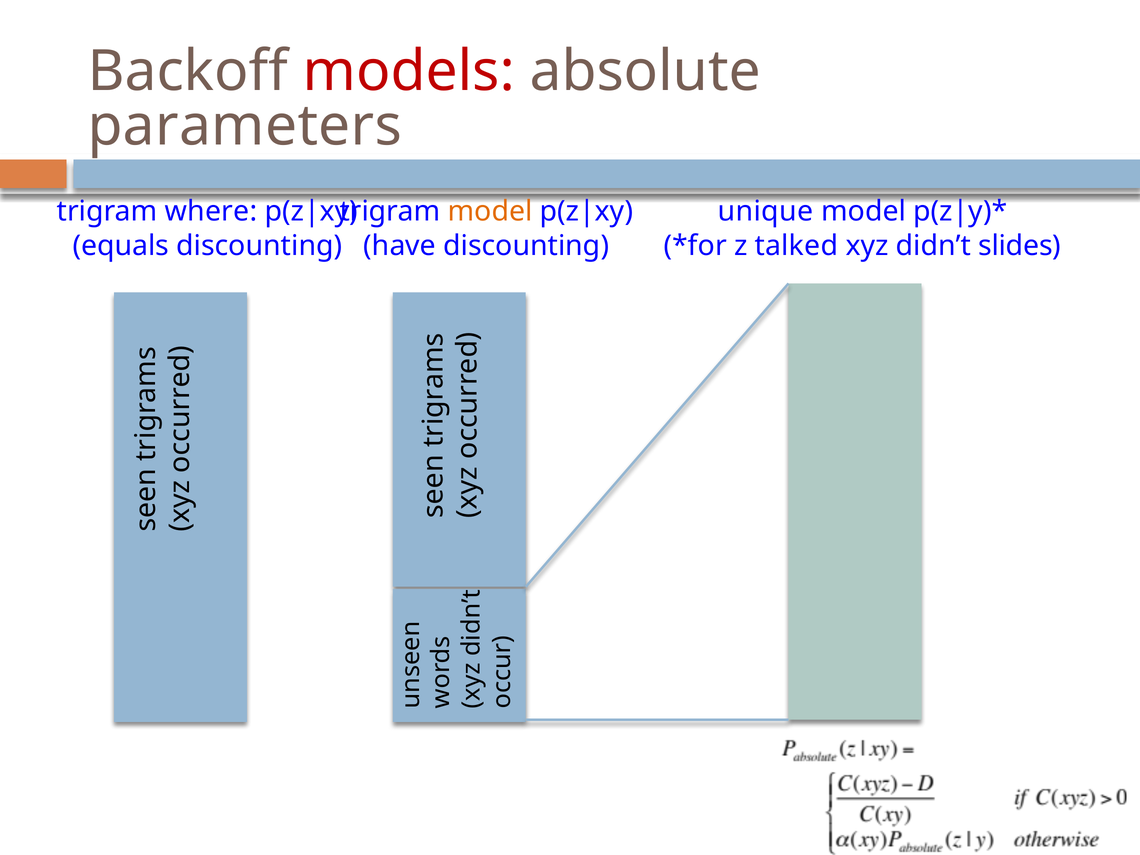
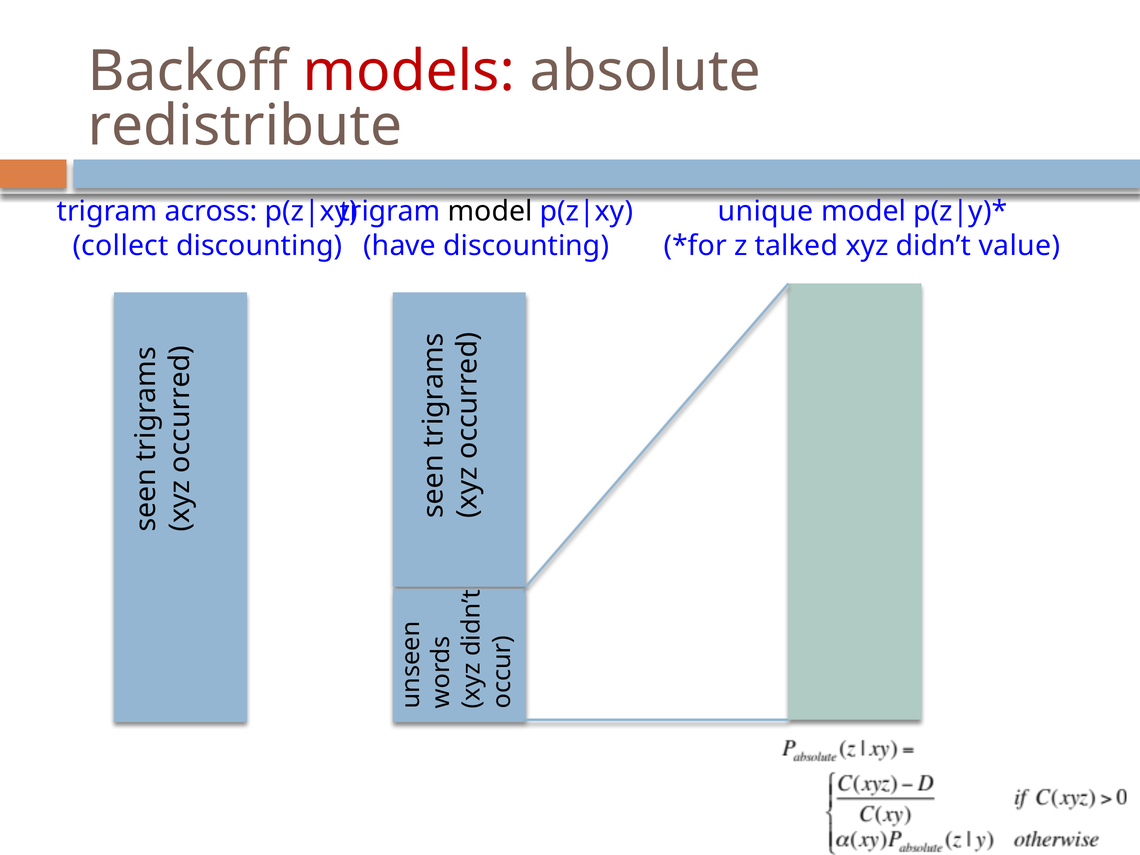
parameters: parameters -> redistribute
where: where -> across
model at (490, 212) colour: orange -> black
equals: equals -> collect
slides: slides -> value
